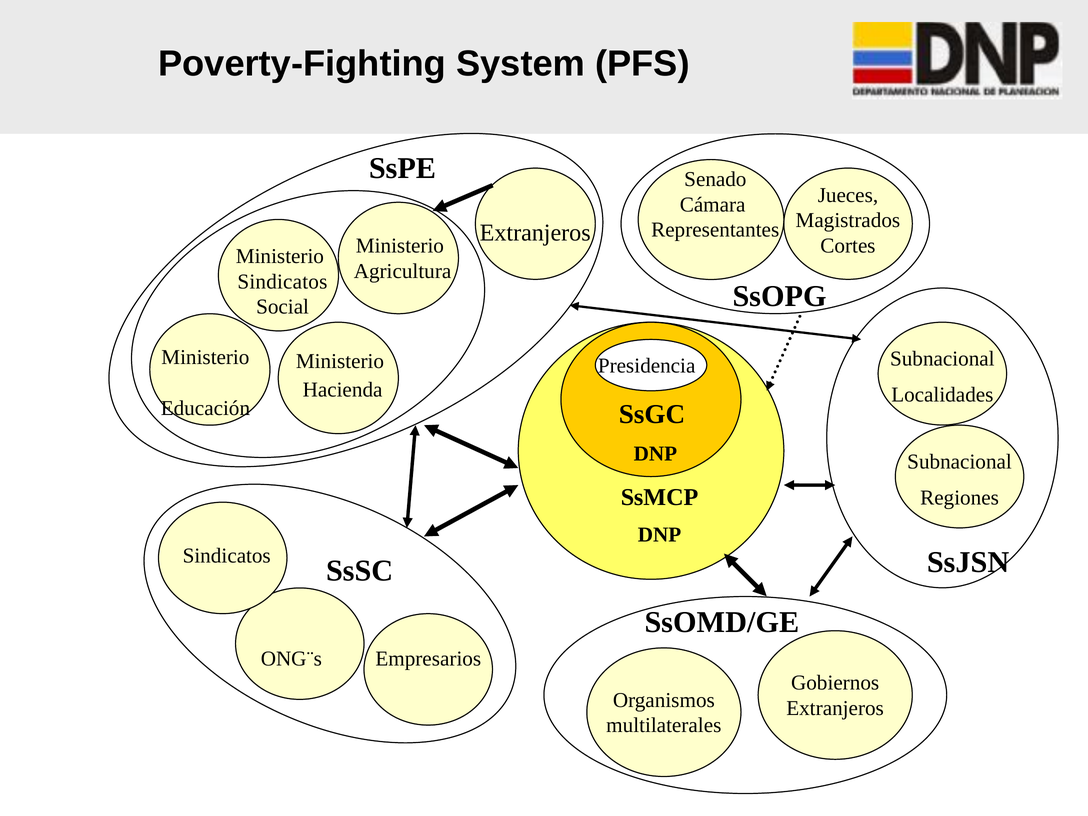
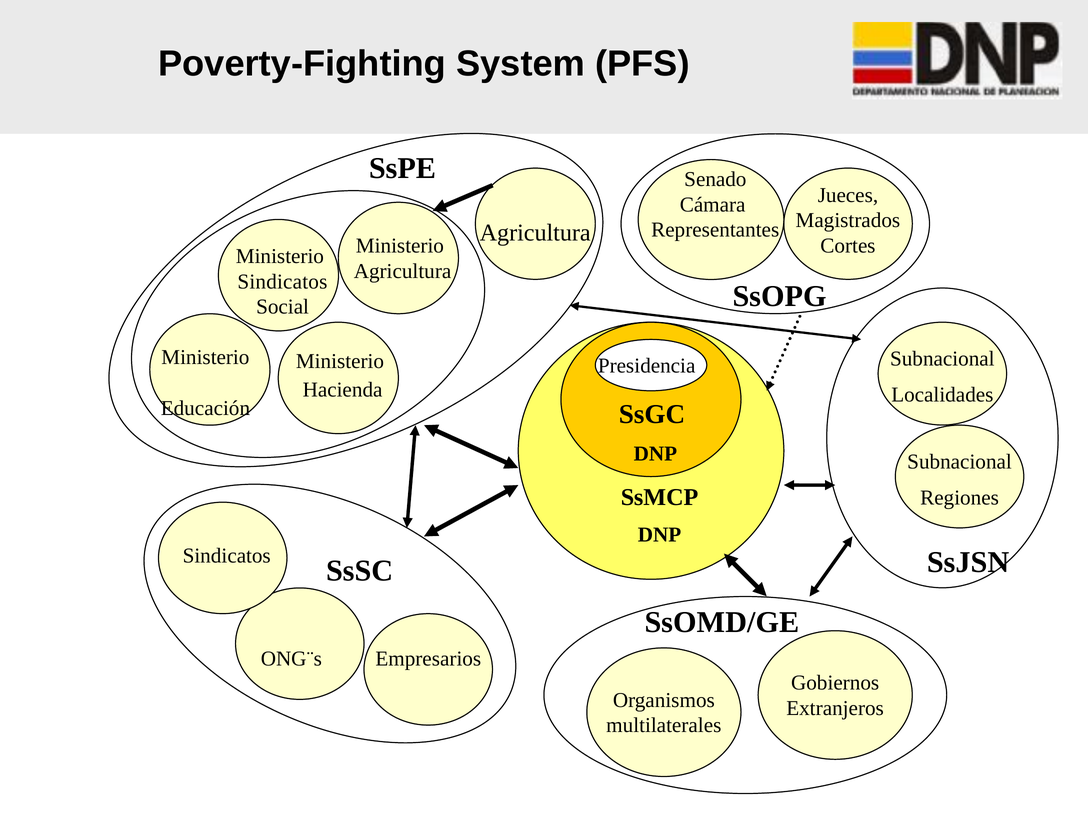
Extranjeros at (535, 233): Extranjeros -> Agricultura
